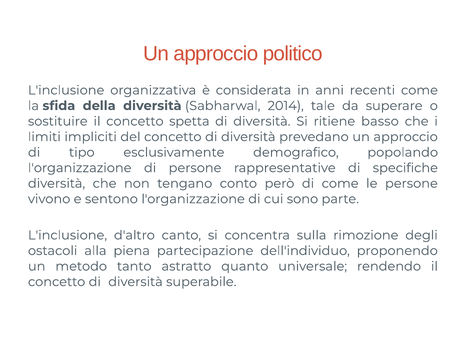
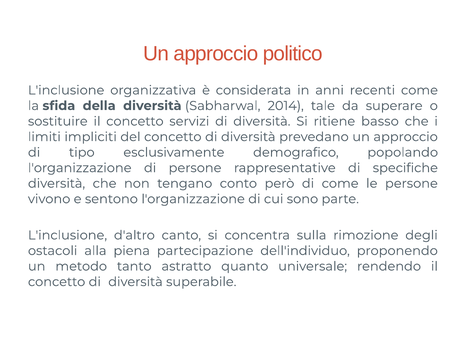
spetta: spetta -> servizi
